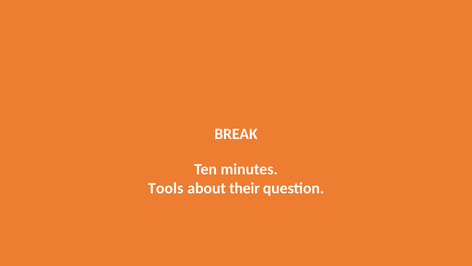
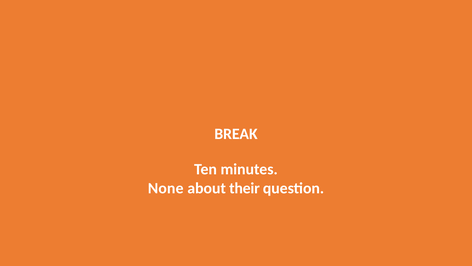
Tools: Tools -> None
